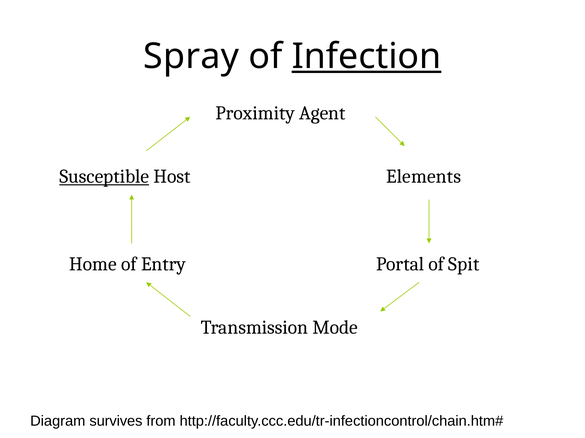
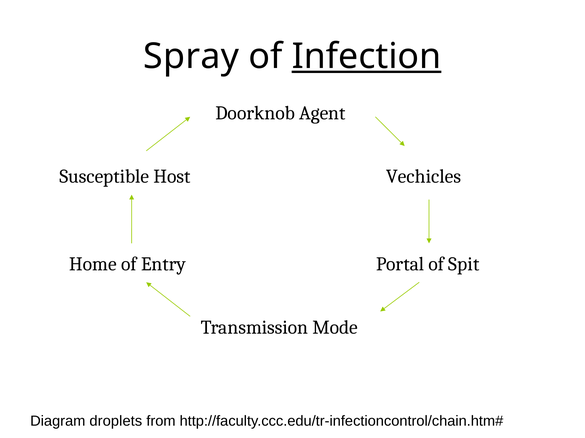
Proximity: Proximity -> Doorknob
Susceptible underline: present -> none
Elements: Elements -> Vechicles
survives: survives -> droplets
